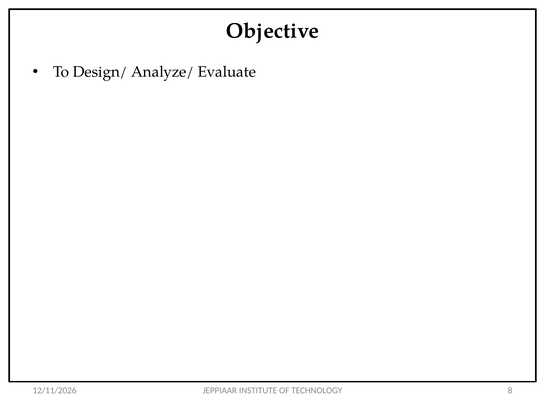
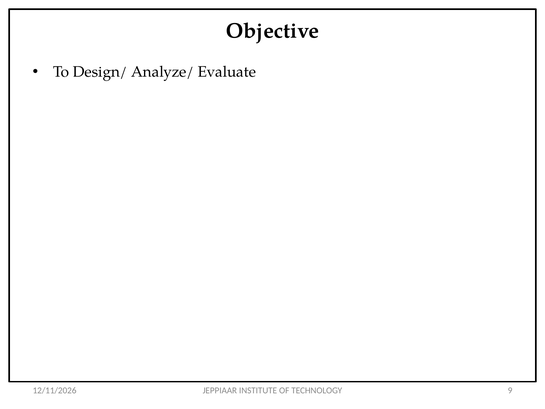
8: 8 -> 9
